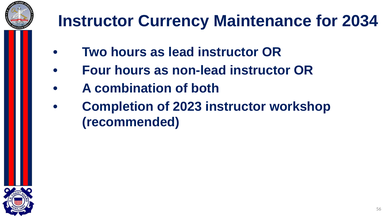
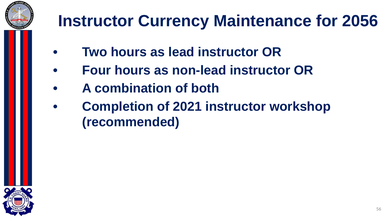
2034: 2034 -> 2056
2023: 2023 -> 2021
